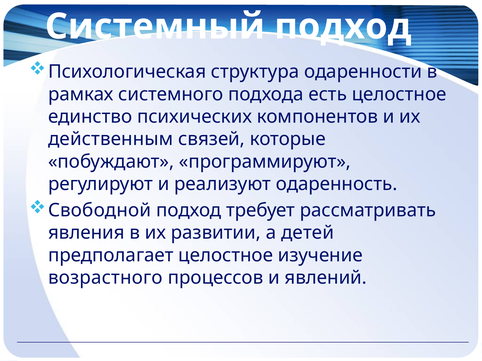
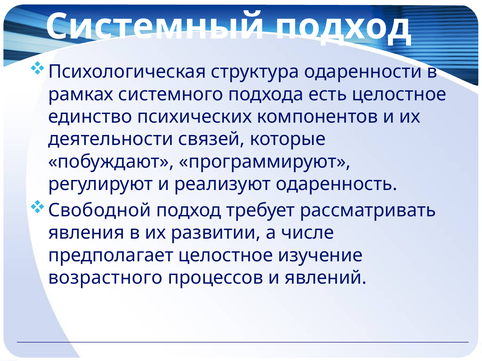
действенным: действенным -> деятельности
детей: детей -> числе
